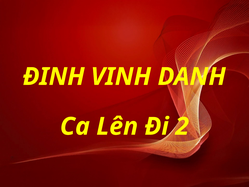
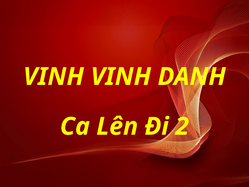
ĐINH at (54, 77): ĐINH -> VINH
